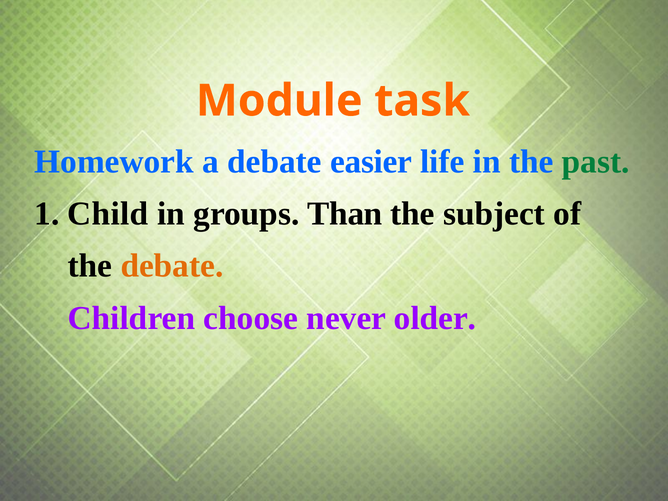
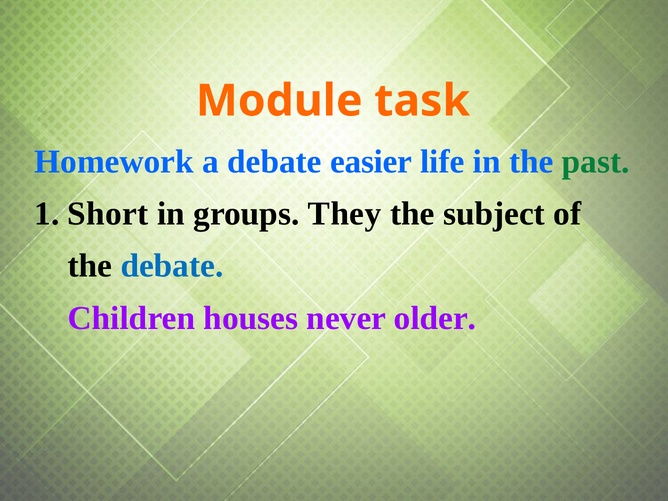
Child: Child -> Short
Than: Than -> They
debate at (172, 266) colour: orange -> blue
choose: choose -> houses
